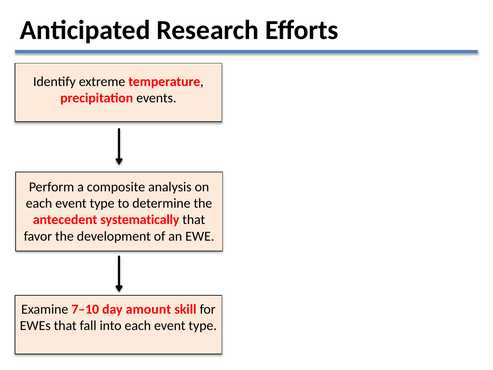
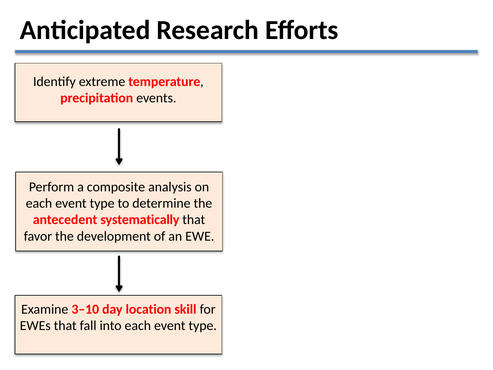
7–10: 7–10 -> 3–10
amount: amount -> location
